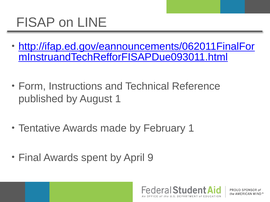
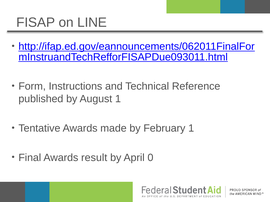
spent: spent -> result
9: 9 -> 0
